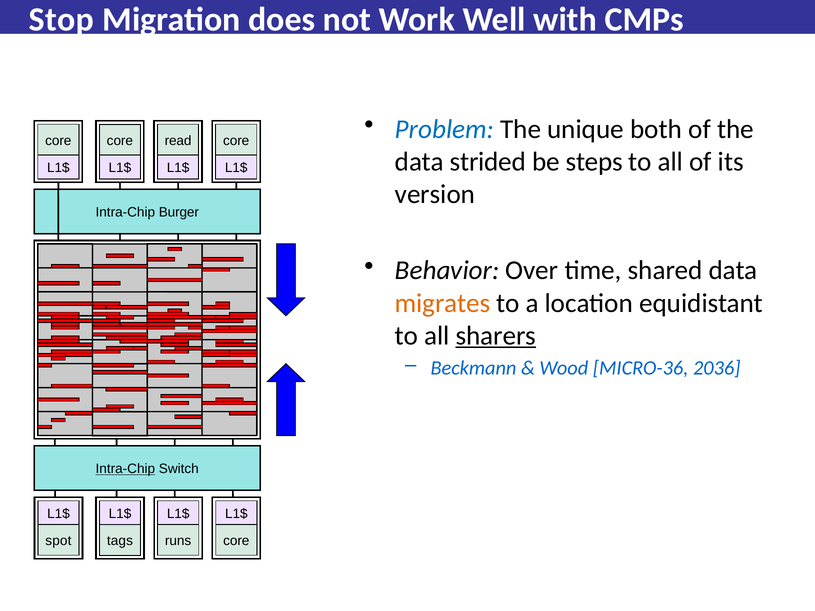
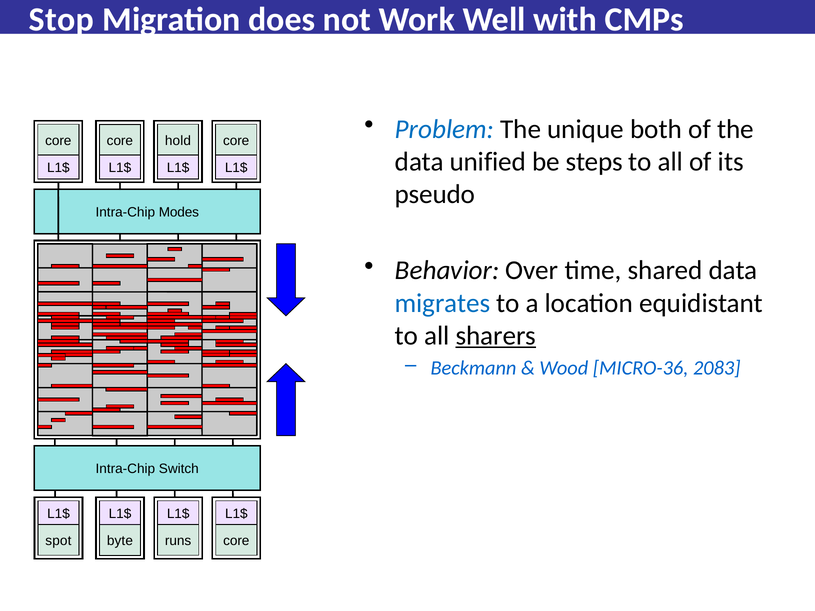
read: read -> hold
strided: strided -> unified
version: version -> pseudo
Burger: Burger -> Modes
migrates colour: orange -> blue
2036: 2036 -> 2083
Intra-Chip at (125, 469) underline: present -> none
tags: tags -> byte
